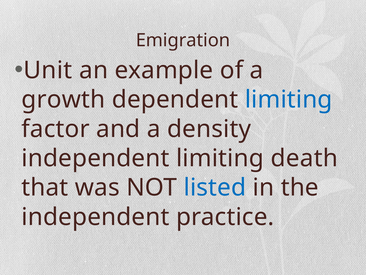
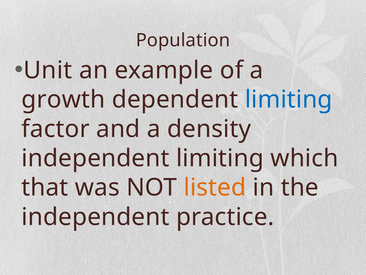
Emigration: Emigration -> Population
death: death -> which
listed colour: blue -> orange
